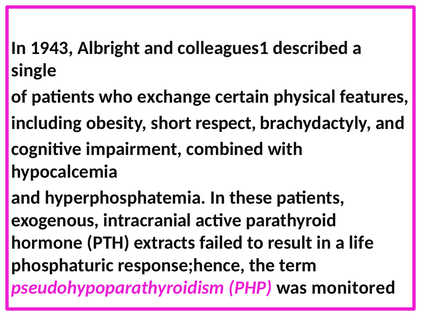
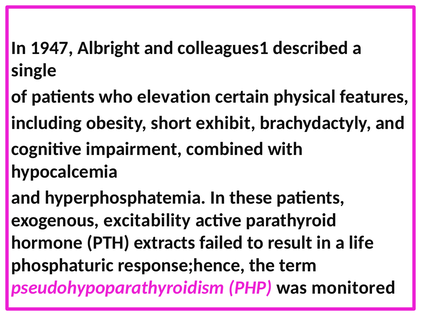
1943: 1943 -> 1947
exchange: exchange -> elevation
respect: respect -> exhibit
intracranial: intracranial -> excitability
